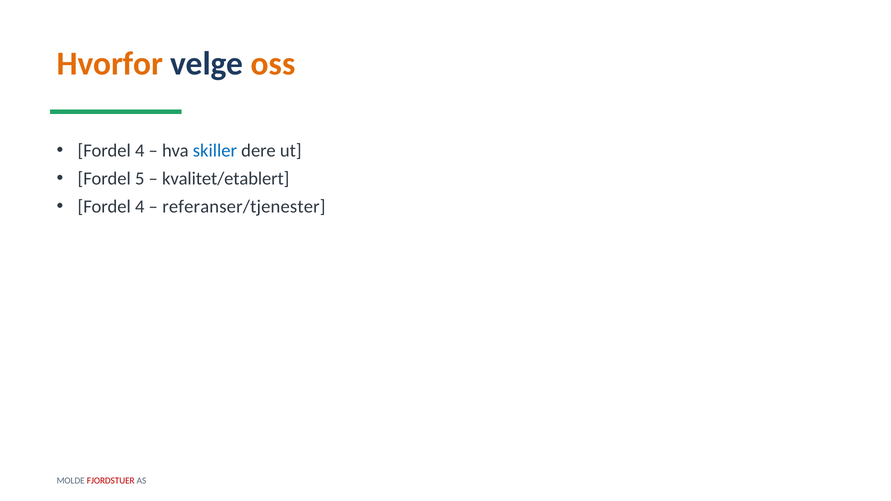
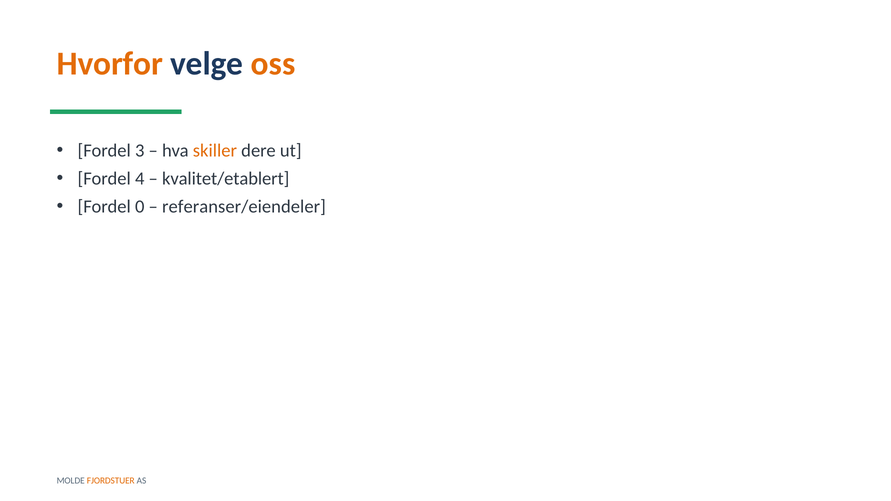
4 at (140, 151): 4 -> 3
skiller colour: blue -> orange
5: 5 -> 4
4 at (140, 207): 4 -> 0
referanser/tjenester: referanser/tjenester -> referanser/eiendeler
FJORDSTUER colour: red -> orange
